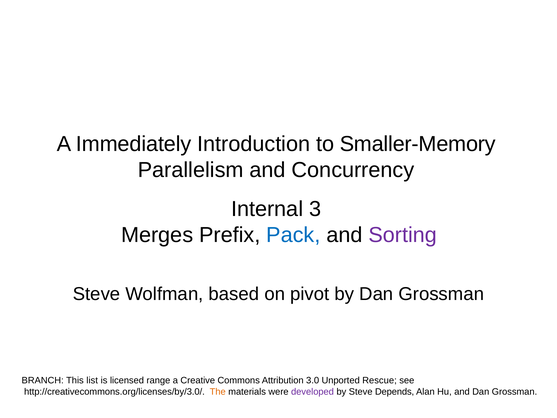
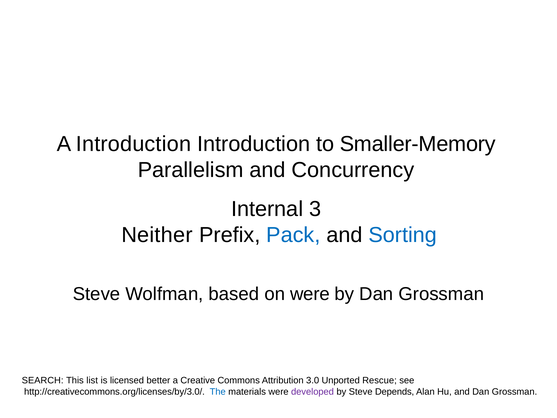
A Immediately: Immediately -> Introduction
Merges: Merges -> Neither
Sorting colour: purple -> blue
on pivot: pivot -> were
BRANCH: BRANCH -> SEARCH
range: range -> better
The colour: orange -> blue
